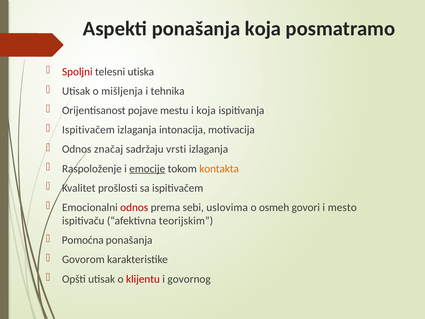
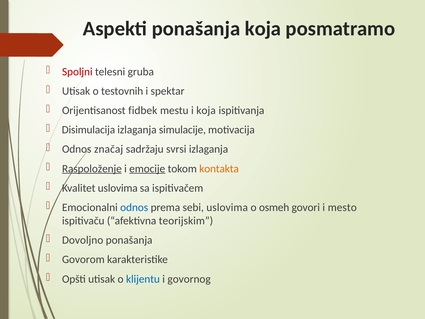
utiska: utiska -> gruba
mišljenja: mišljenja -> testovnih
tehnika: tehnika -> spektar
pojave: pojave -> fidbek
Ispitivačem at (88, 130): Ispitivačem -> Disimulacija
intonacija: intonacija -> simulacije
vrsti: vrsti -> svrsi
Raspoloženje underline: none -> present
Kvalitet prošlosti: prošlosti -> uslovima
odnos at (134, 207) colour: red -> blue
Pomoćna: Pomoćna -> Dovoljno
klijentu colour: red -> blue
